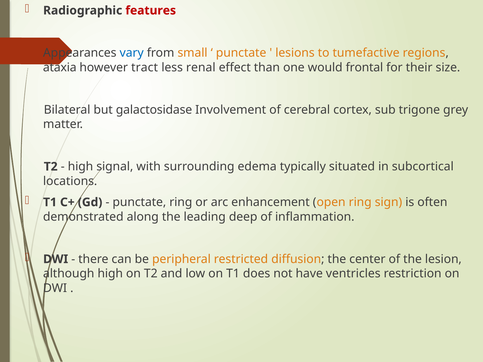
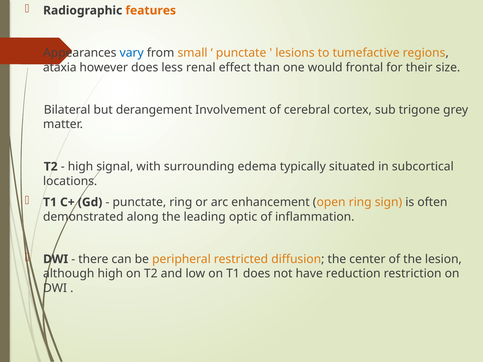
features colour: red -> orange
however tract: tract -> does
galactosidase: galactosidase -> derangement
deep: deep -> optic
ventricles: ventricles -> reduction
